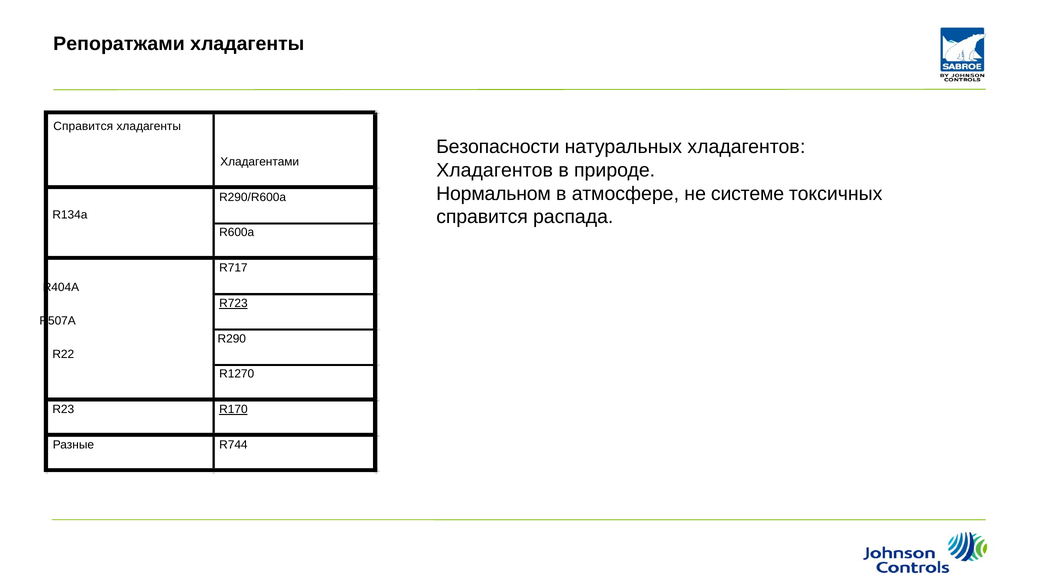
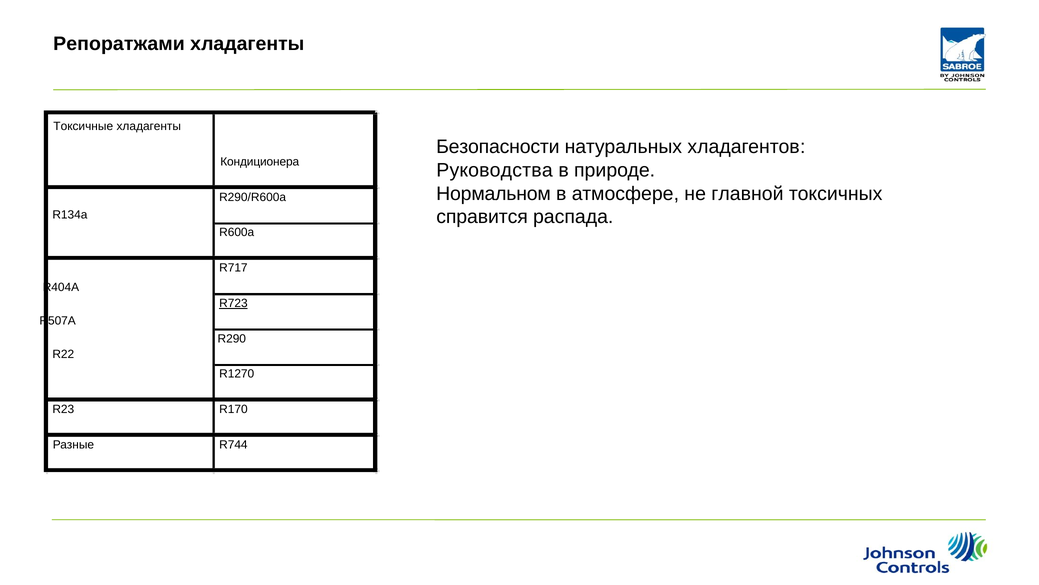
Справится at (83, 126): Справится -> Токсичные
Хладагентами: Хладагентами -> Кондиционера
Хладагентов at (495, 170): Хладагентов -> Руководства
системе: системе -> главной
R170 underline: present -> none
